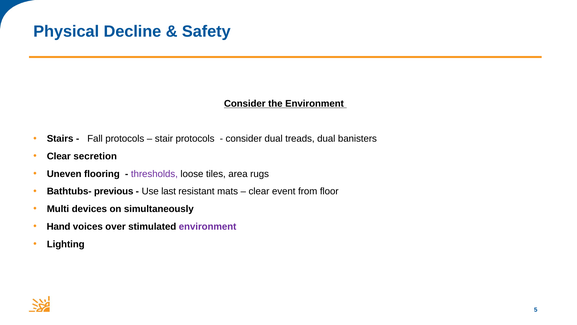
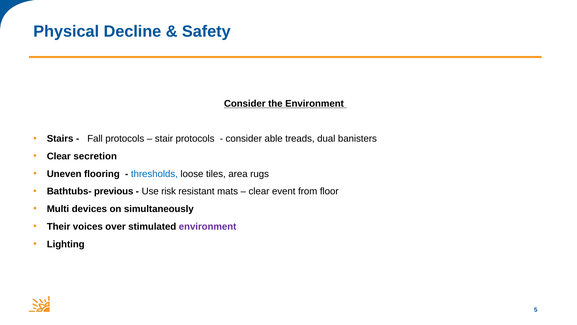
consider dual: dual -> able
thresholds colour: purple -> blue
last: last -> risk
Hand: Hand -> Their
